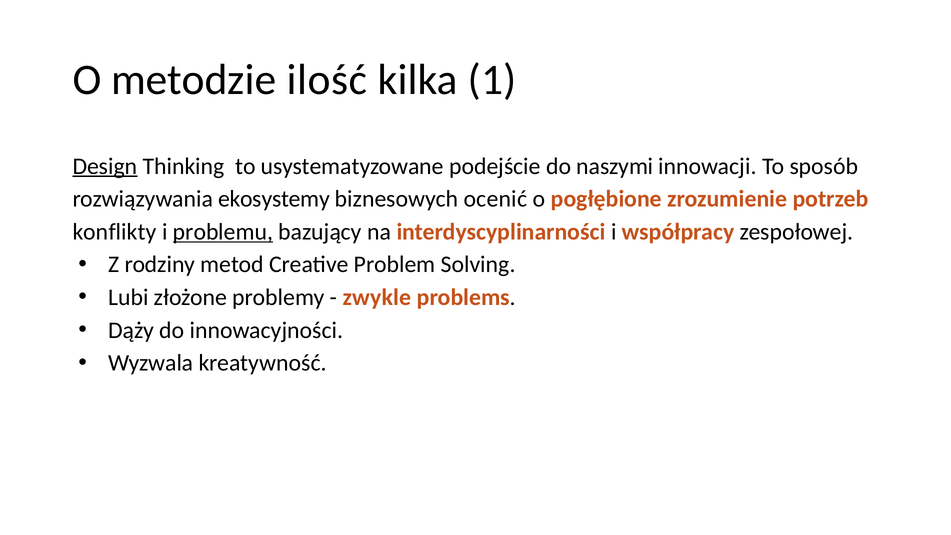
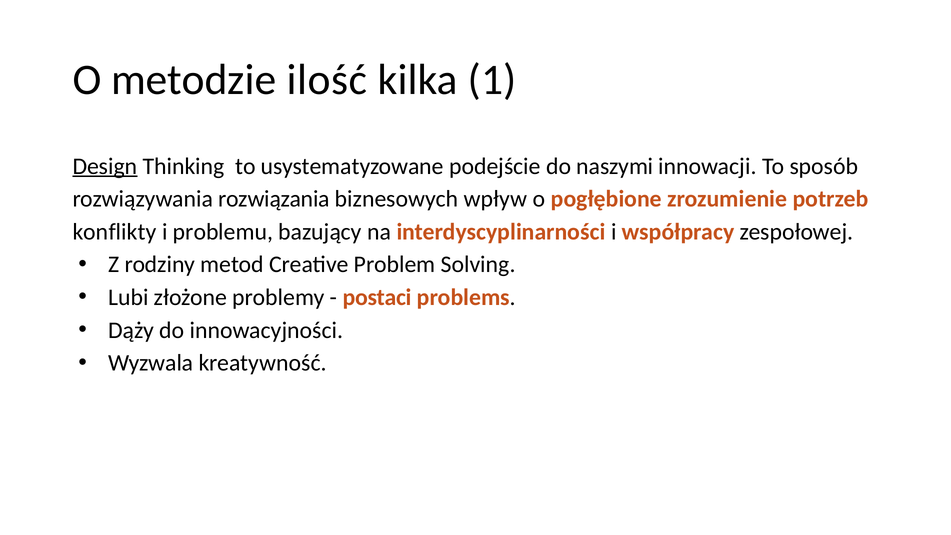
ekosystemy: ekosystemy -> rozwiązania
ocenić: ocenić -> wpływ
problemu underline: present -> none
zwykle: zwykle -> postaci
